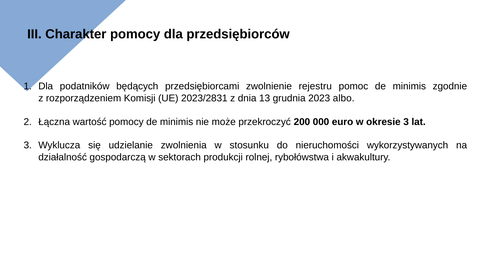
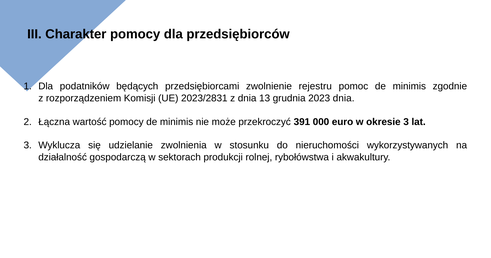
2023 albo: albo -> dnia
200: 200 -> 391
